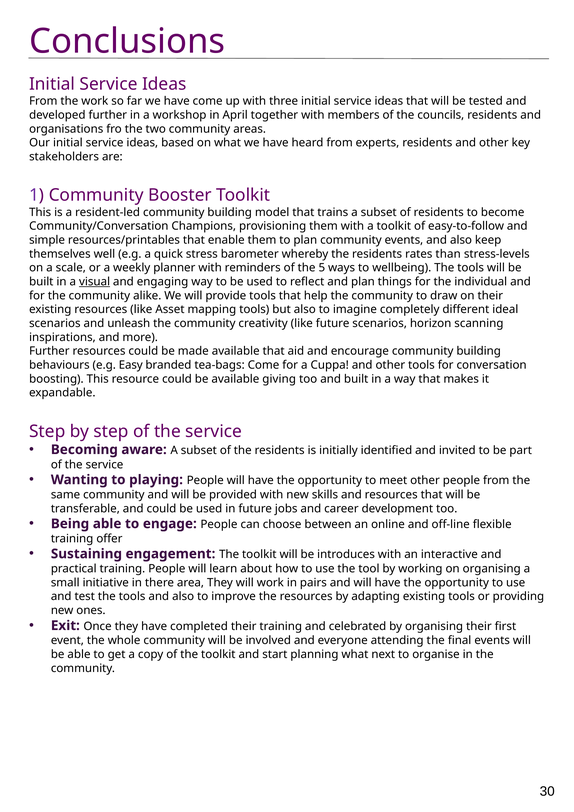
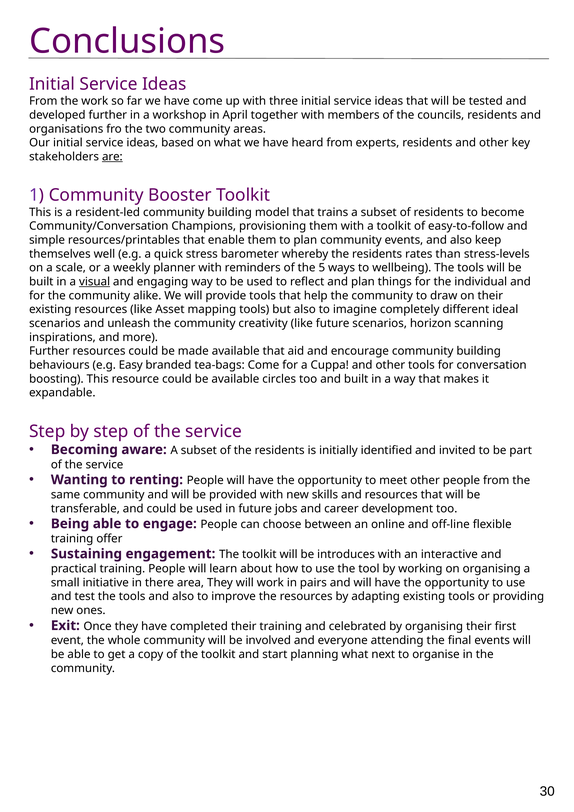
are underline: none -> present
giving: giving -> circles
playing: playing -> renting
